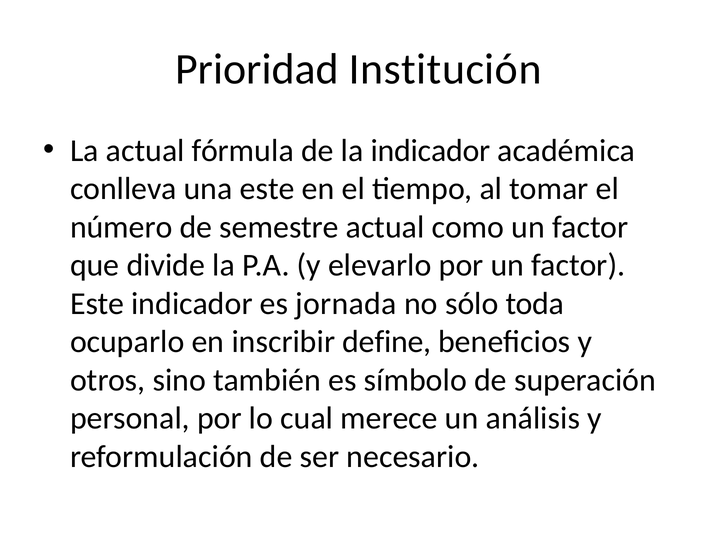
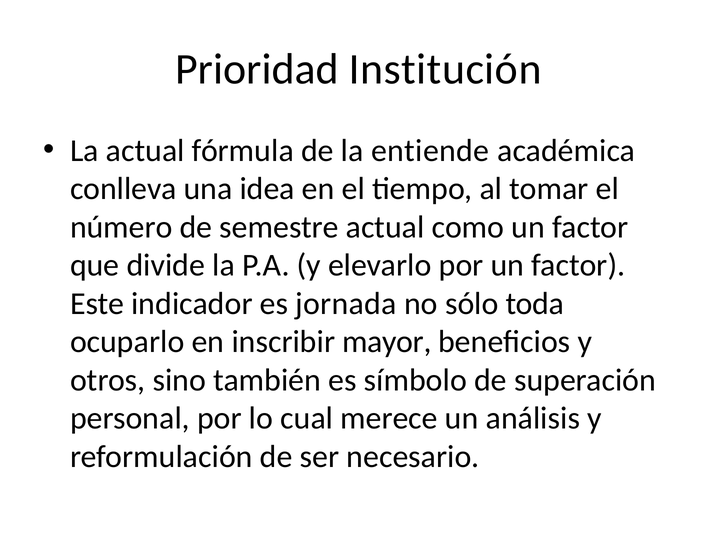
la indicador: indicador -> entiende
una este: este -> idea
define: define -> mayor
